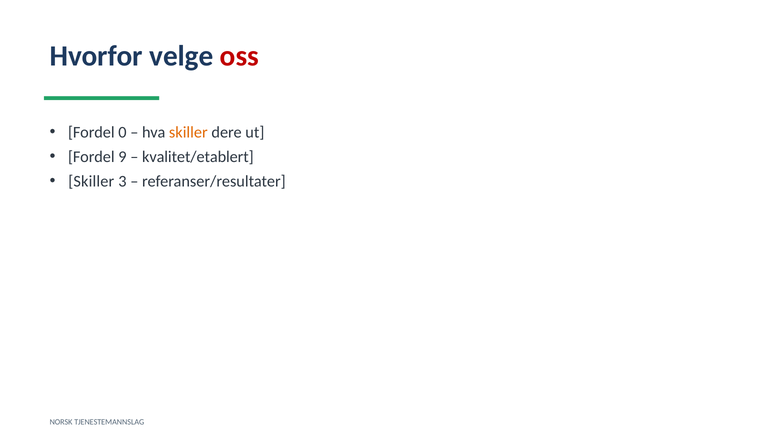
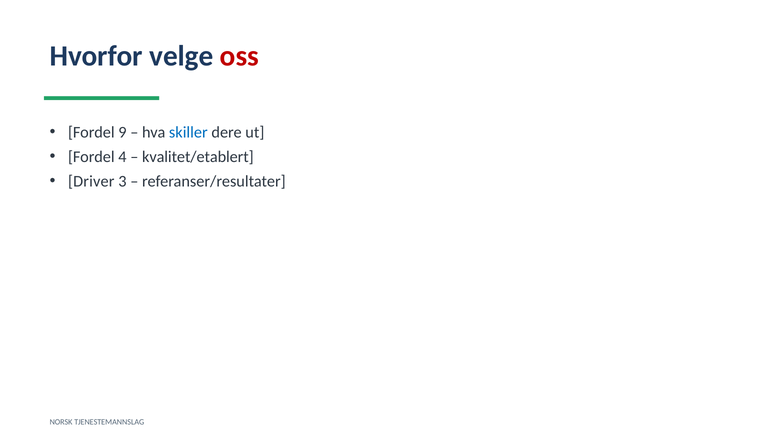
0: 0 -> 9
skiller at (188, 132) colour: orange -> blue
9: 9 -> 4
Skiller at (91, 181): Skiller -> Driver
